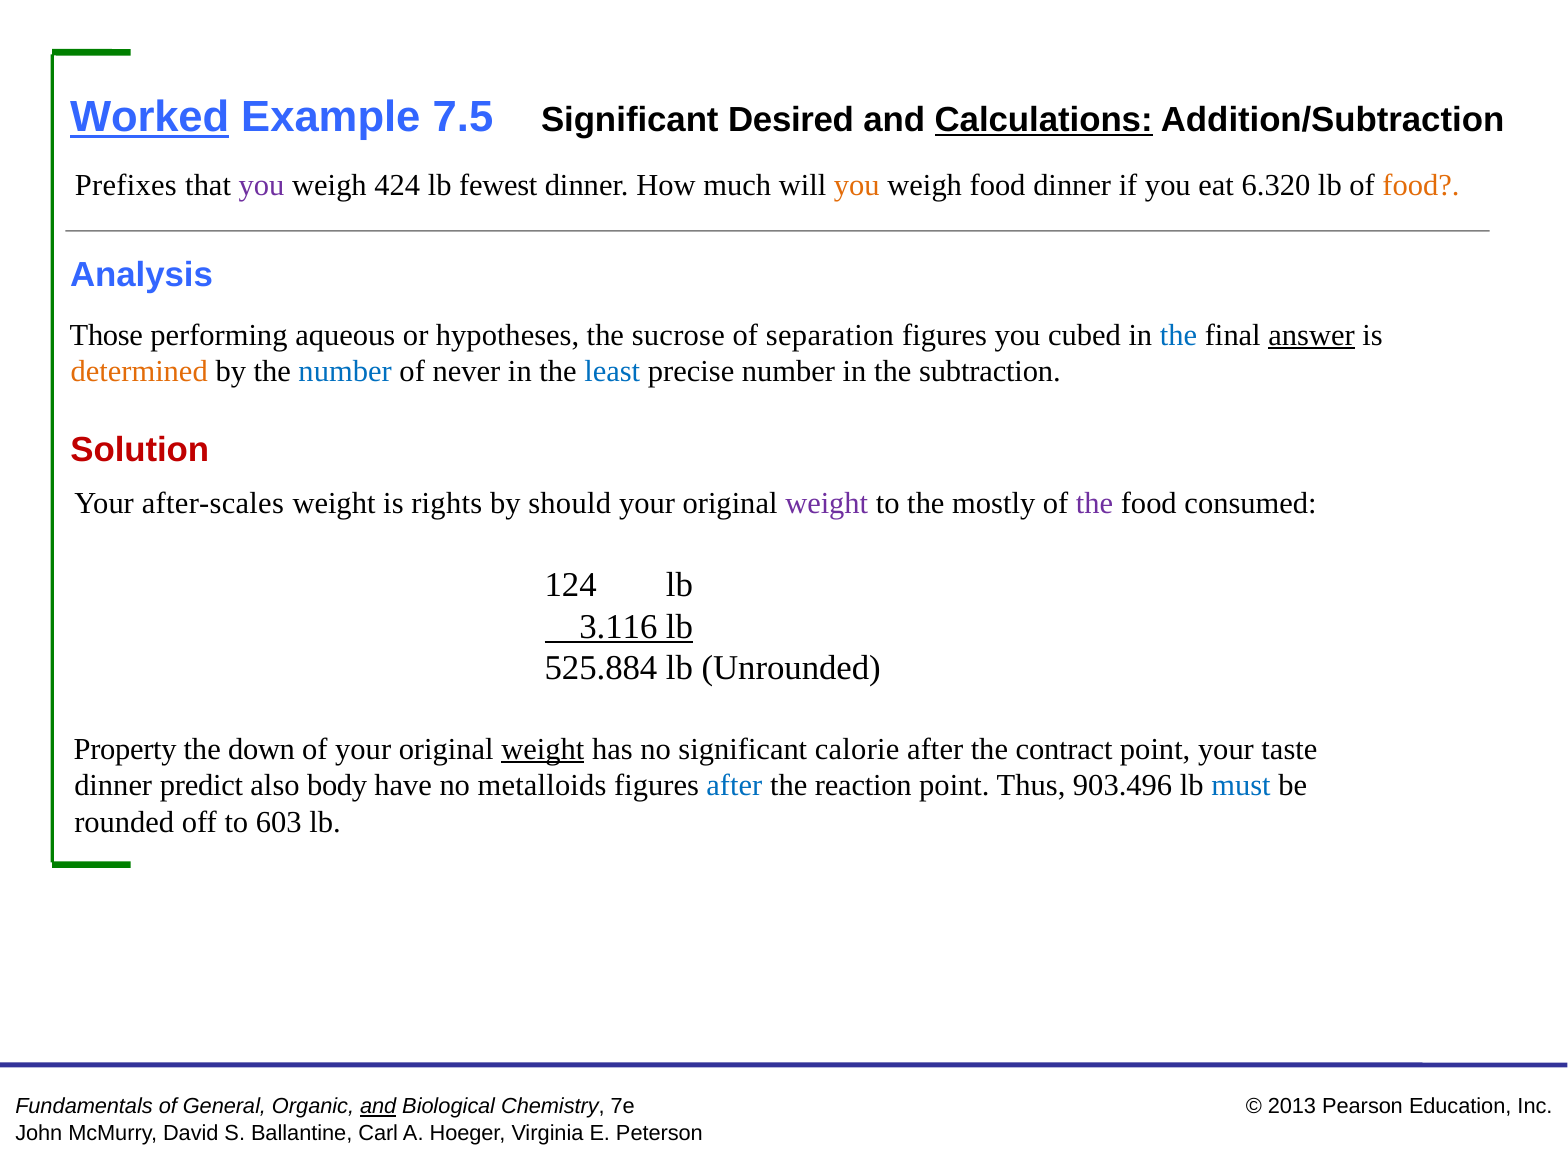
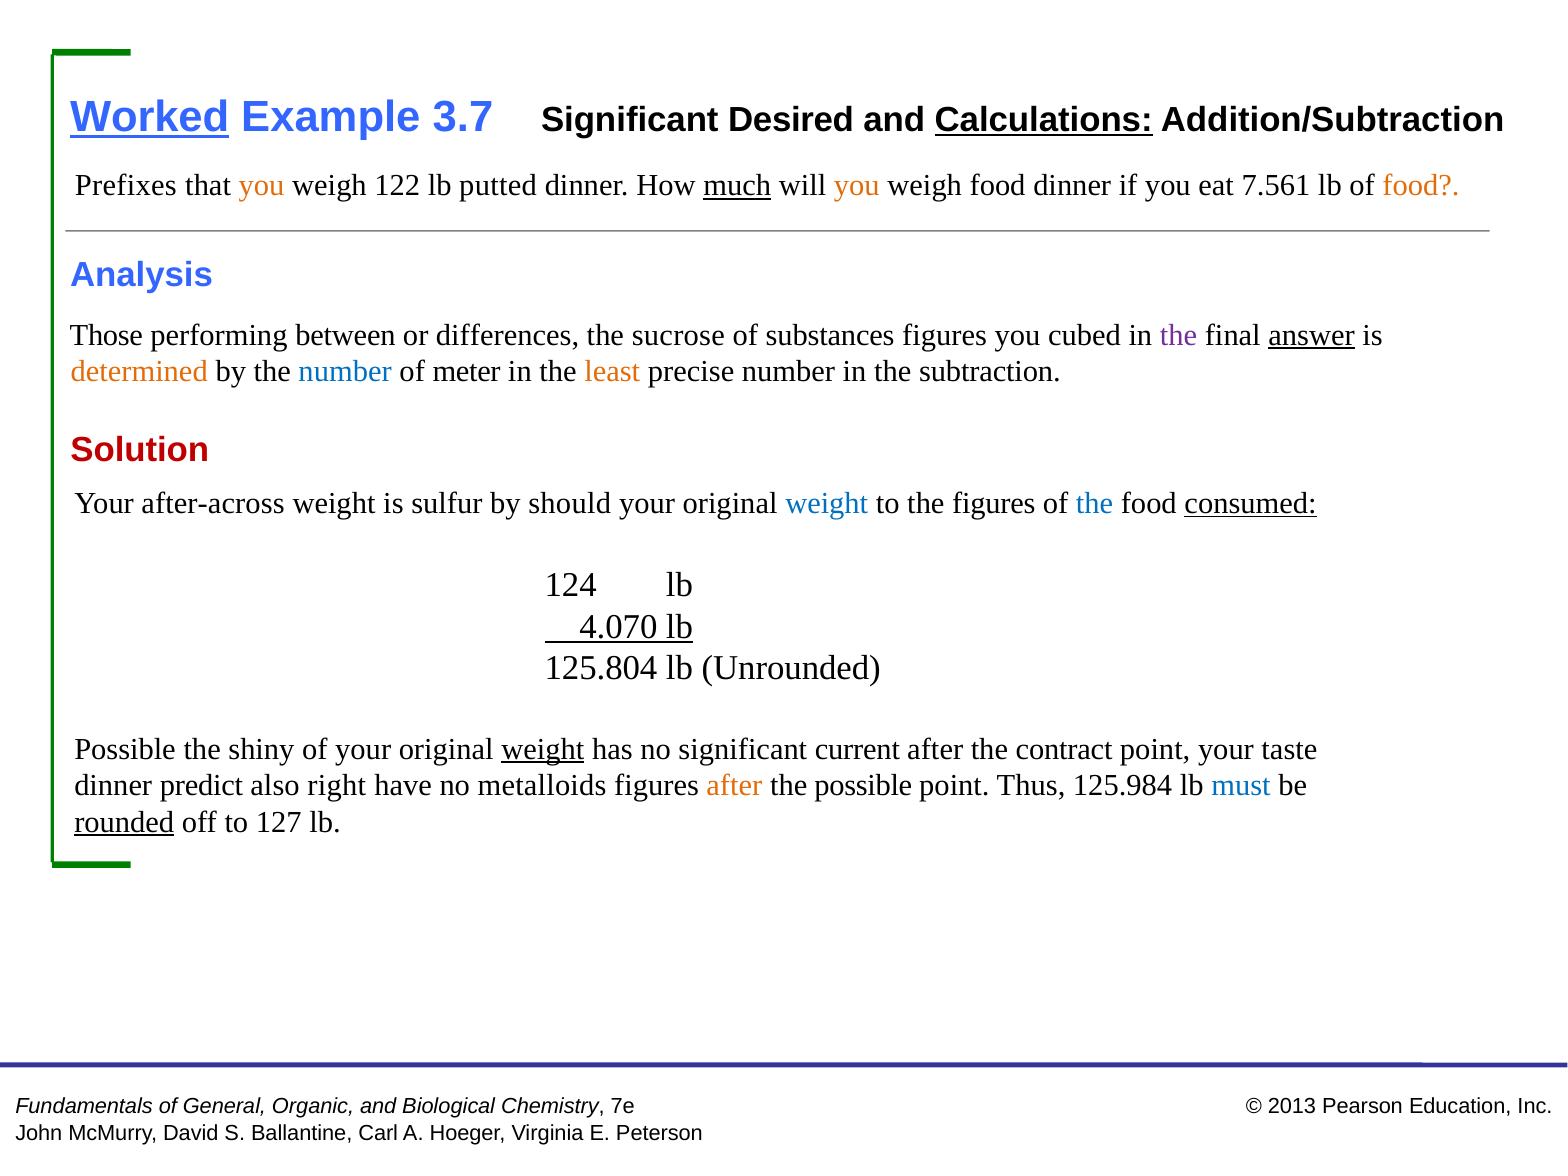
7.5: 7.5 -> 3.7
you at (262, 186) colour: purple -> orange
424: 424 -> 122
fewest: fewest -> putted
much underline: none -> present
6.320: 6.320 -> 7.561
aqueous: aqueous -> between
hypotheses: hypotheses -> differences
separation: separation -> substances
the at (1179, 335) colour: blue -> purple
never: never -> meter
least colour: blue -> orange
after-scales: after-scales -> after-across
rights: rights -> sulfur
weight at (827, 503) colour: purple -> blue
the mostly: mostly -> figures
the at (1095, 503) colour: purple -> blue
consumed underline: none -> present
3.116: 3.116 -> 4.070
525.884: 525.884 -> 125.804
Property at (125, 749): Property -> Possible
down: down -> shiny
calorie: calorie -> current
body: body -> right
after at (734, 786) colour: blue -> orange
the reaction: reaction -> possible
903.496: 903.496 -> 125.984
rounded underline: none -> present
603: 603 -> 127
and at (378, 1107) underline: present -> none
